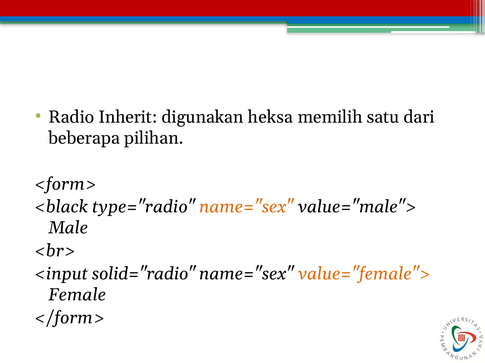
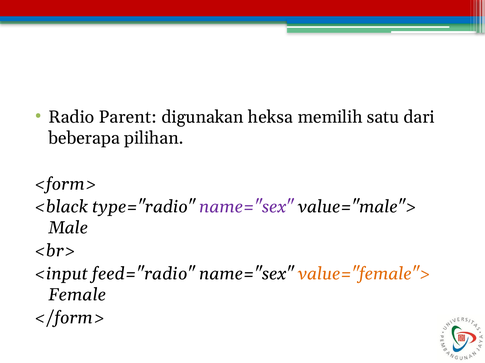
Inherit: Inherit -> Parent
name="sex at (246, 207) colour: orange -> purple
solid="radio: solid="radio -> feed="radio
